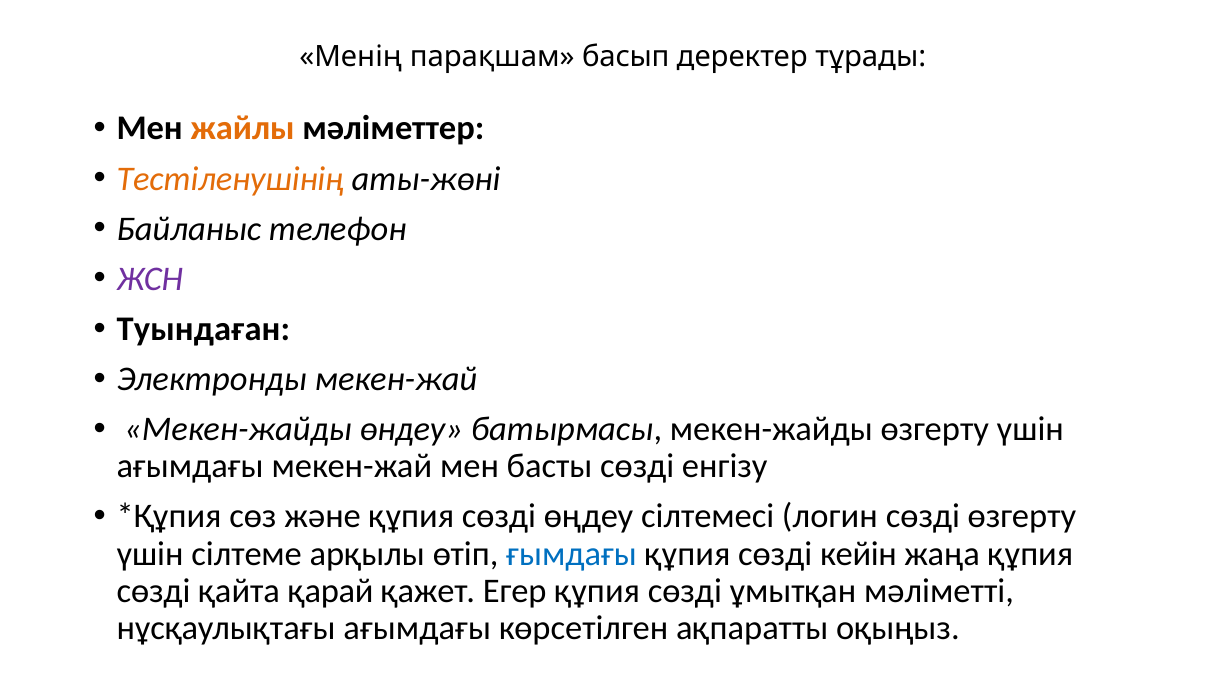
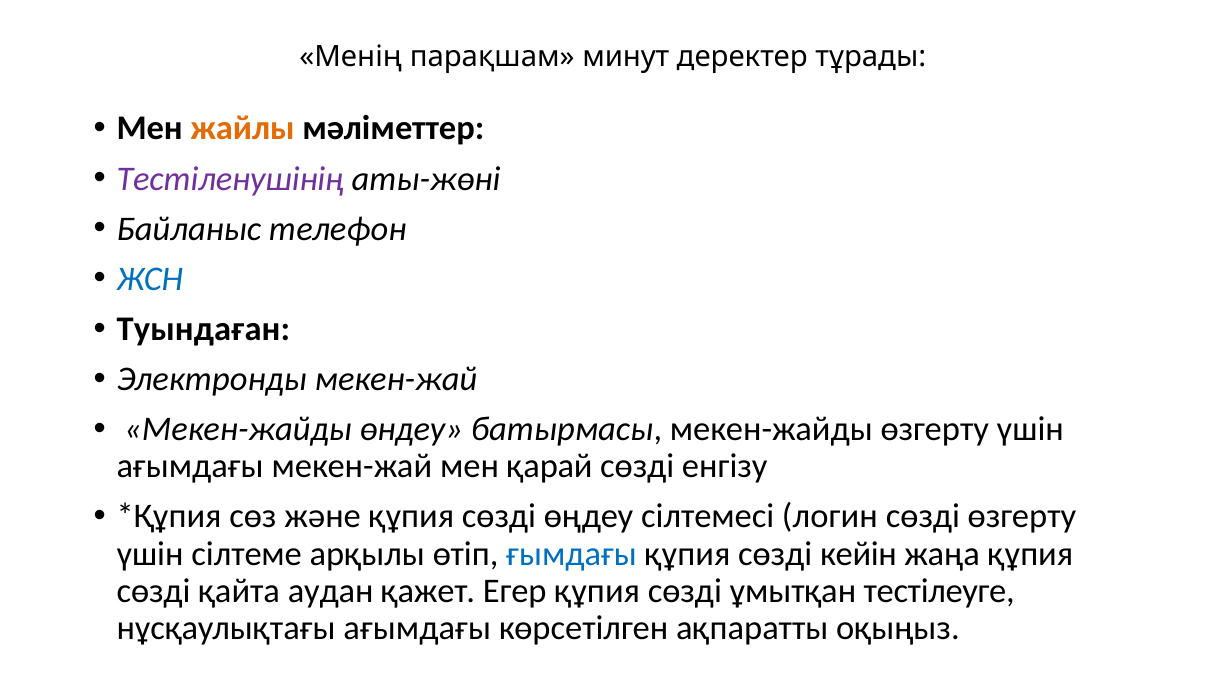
басып: басып -> минут
Тестіленушінің colour: orange -> purple
ЖСН colour: purple -> blue
басты: басты -> қарай
қарай: қарай -> аудан
мәліметті: мәліметті -> тестілеуге
